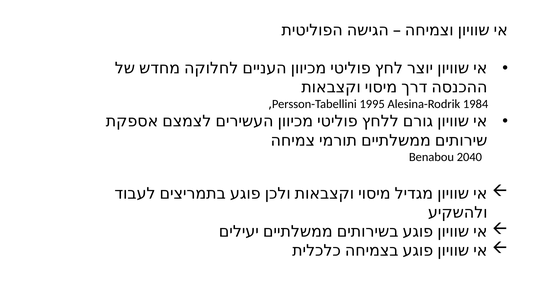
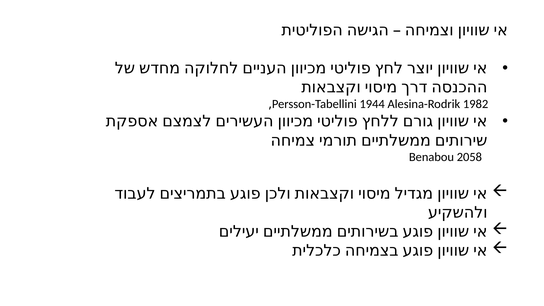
1995: 1995 -> 1944
1984: 1984 -> 1982
2040: 2040 -> 2058
